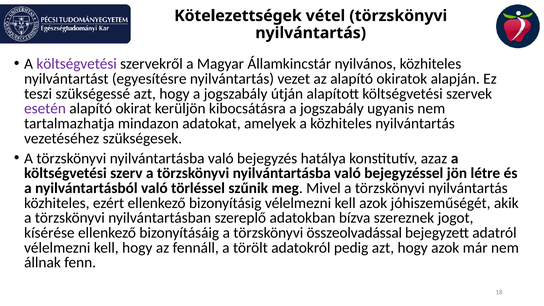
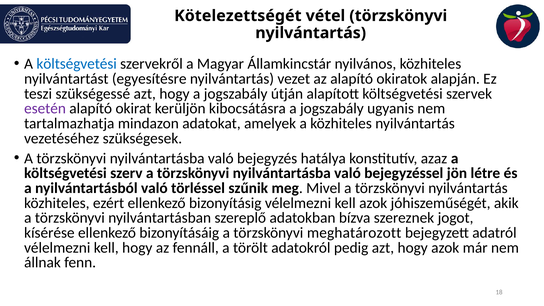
Kötelezettségek: Kötelezettségek -> Kötelezettségét
költségvetési at (77, 64) colour: purple -> blue
összeolvadással: összeolvadással -> meghatározott
